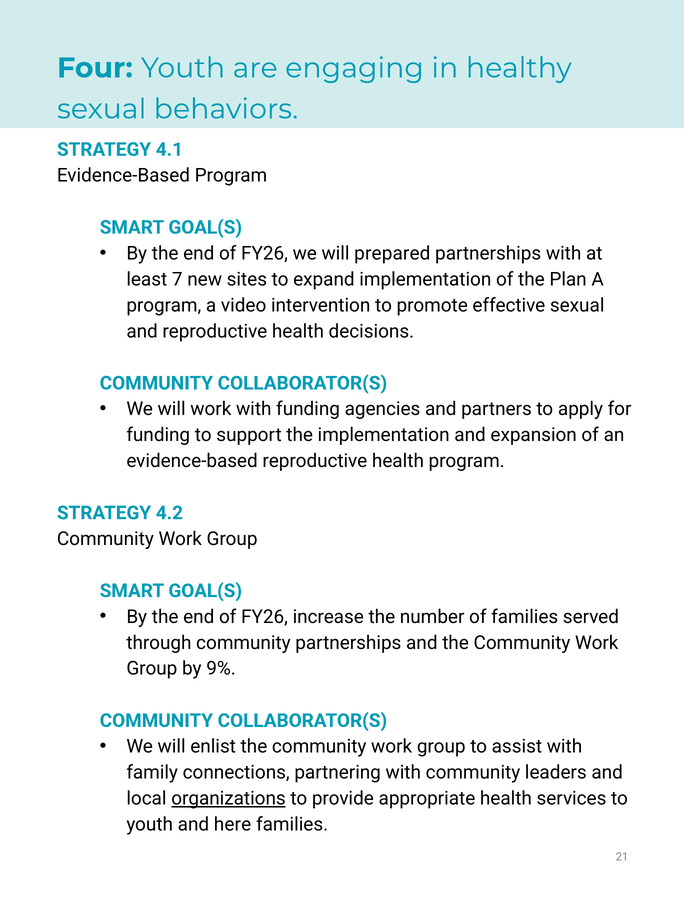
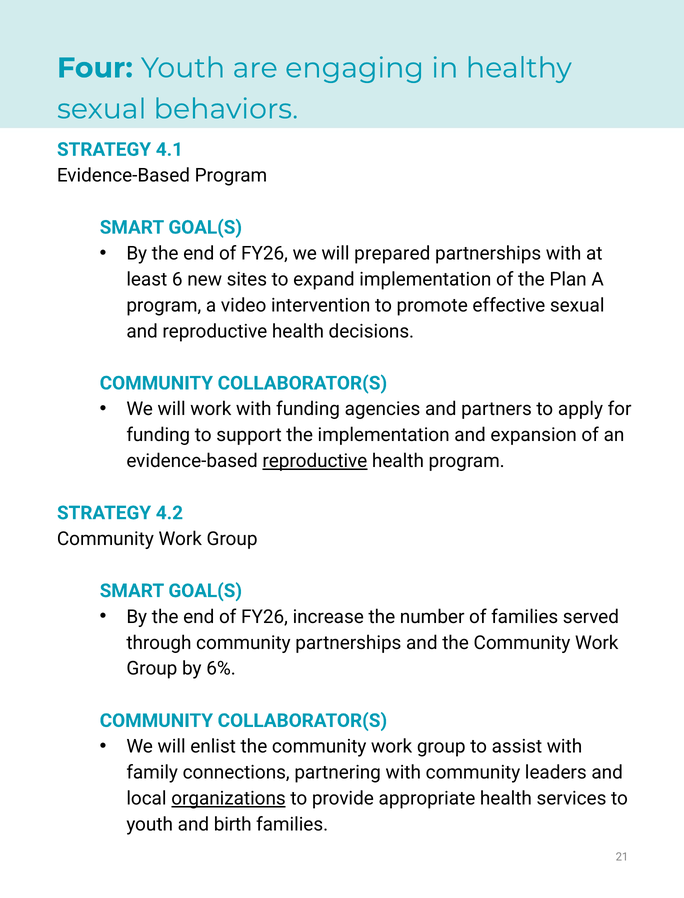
7: 7 -> 6
reproductive at (315, 461) underline: none -> present
9%: 9% -> 6%
here: here -> birth
